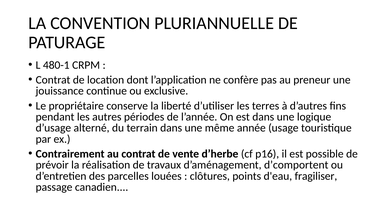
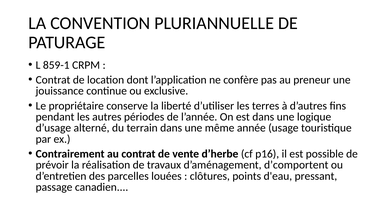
480-1: 480-1 -> 859-1
fragiliser: fragiliser -> pressant
